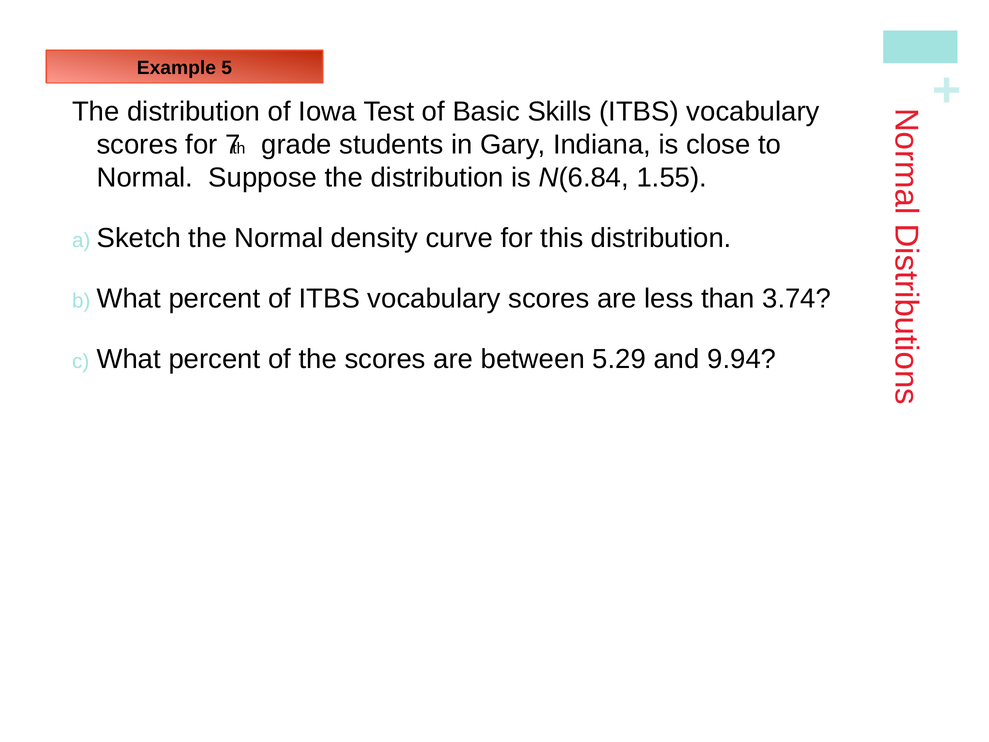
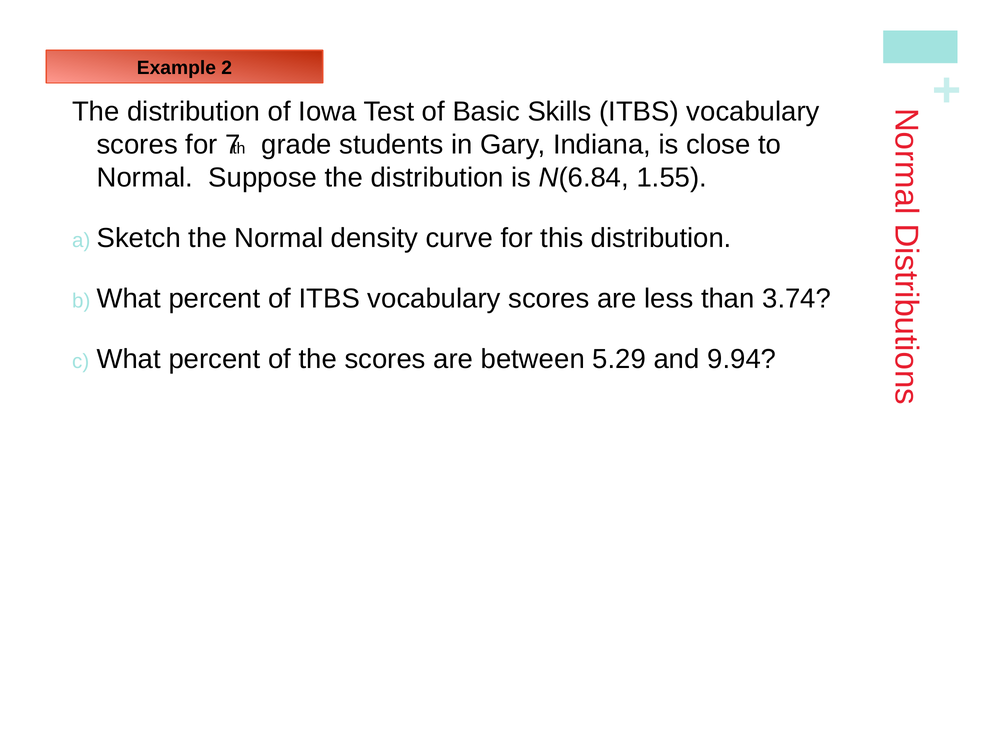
5: 5 -> 2
